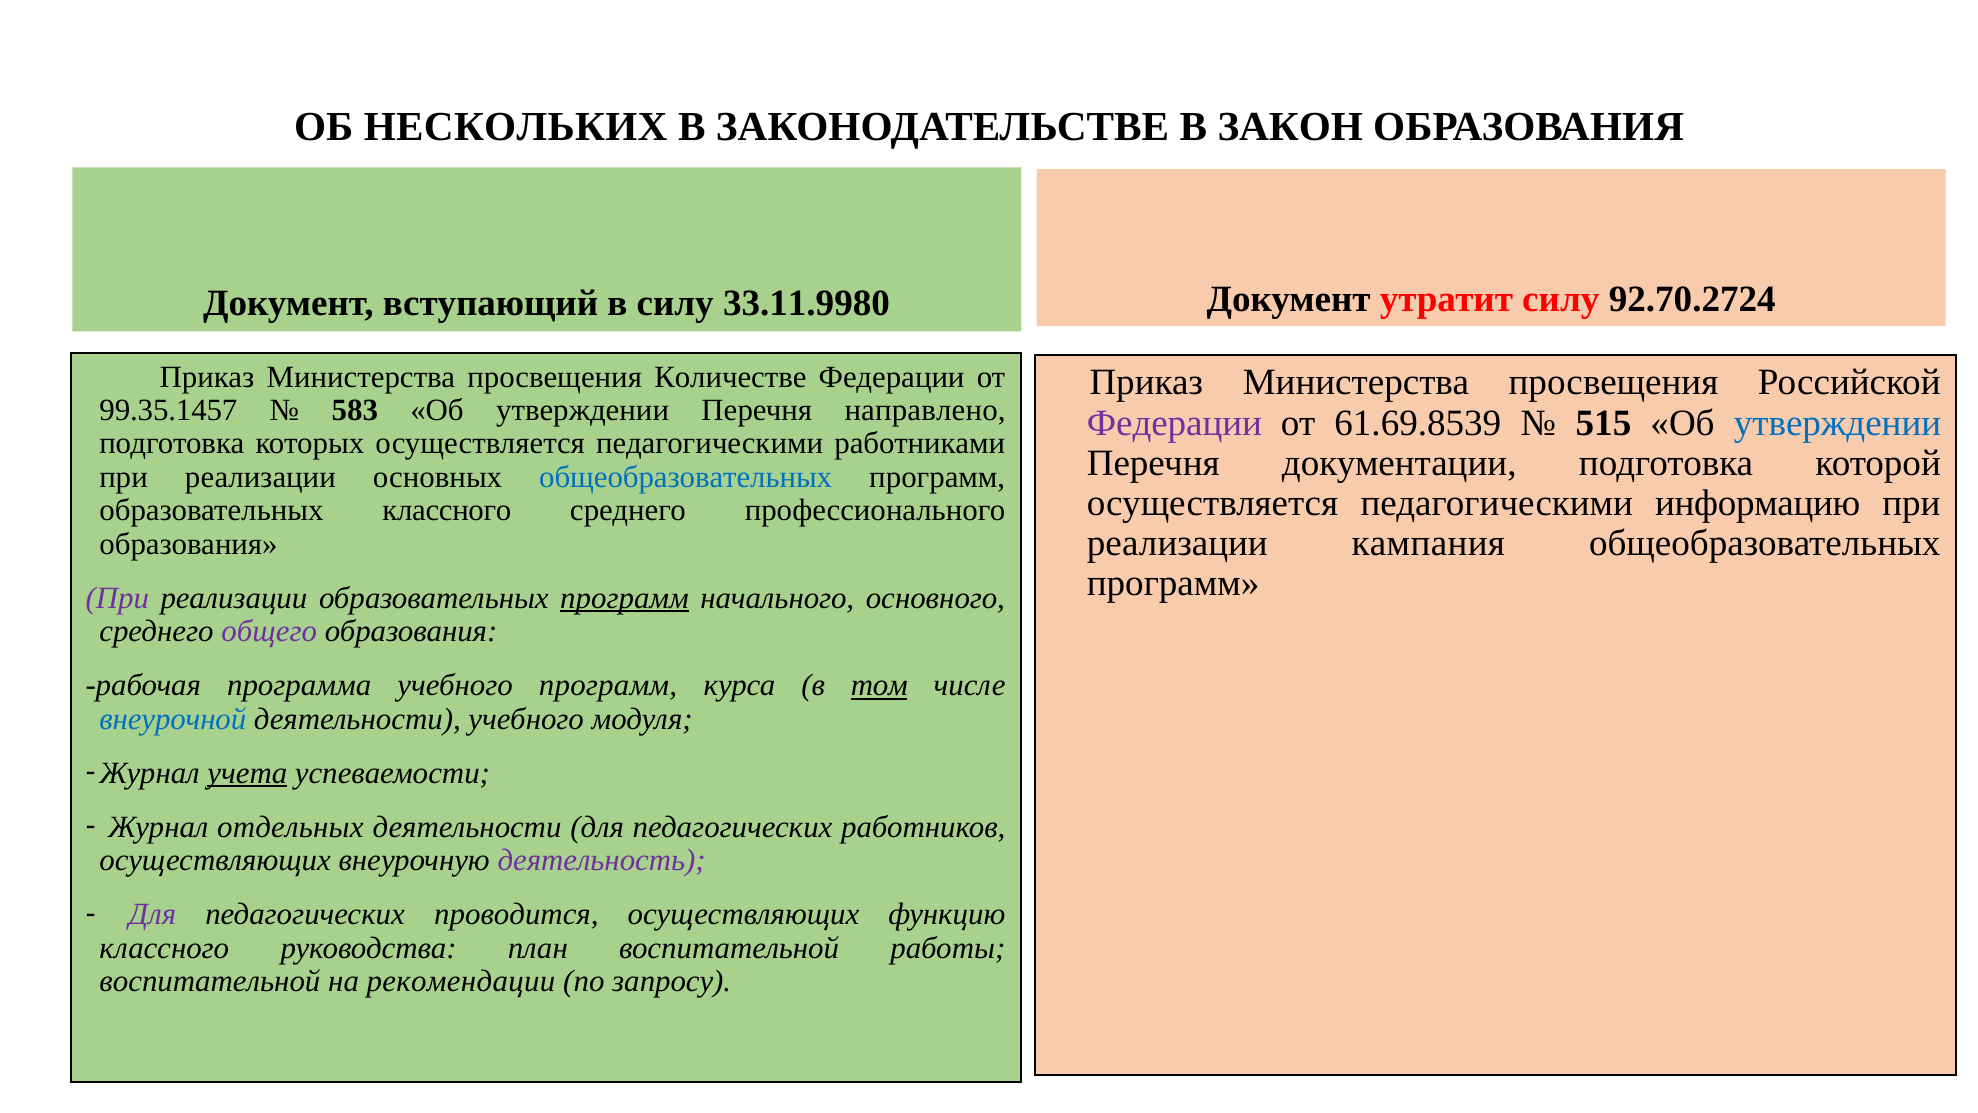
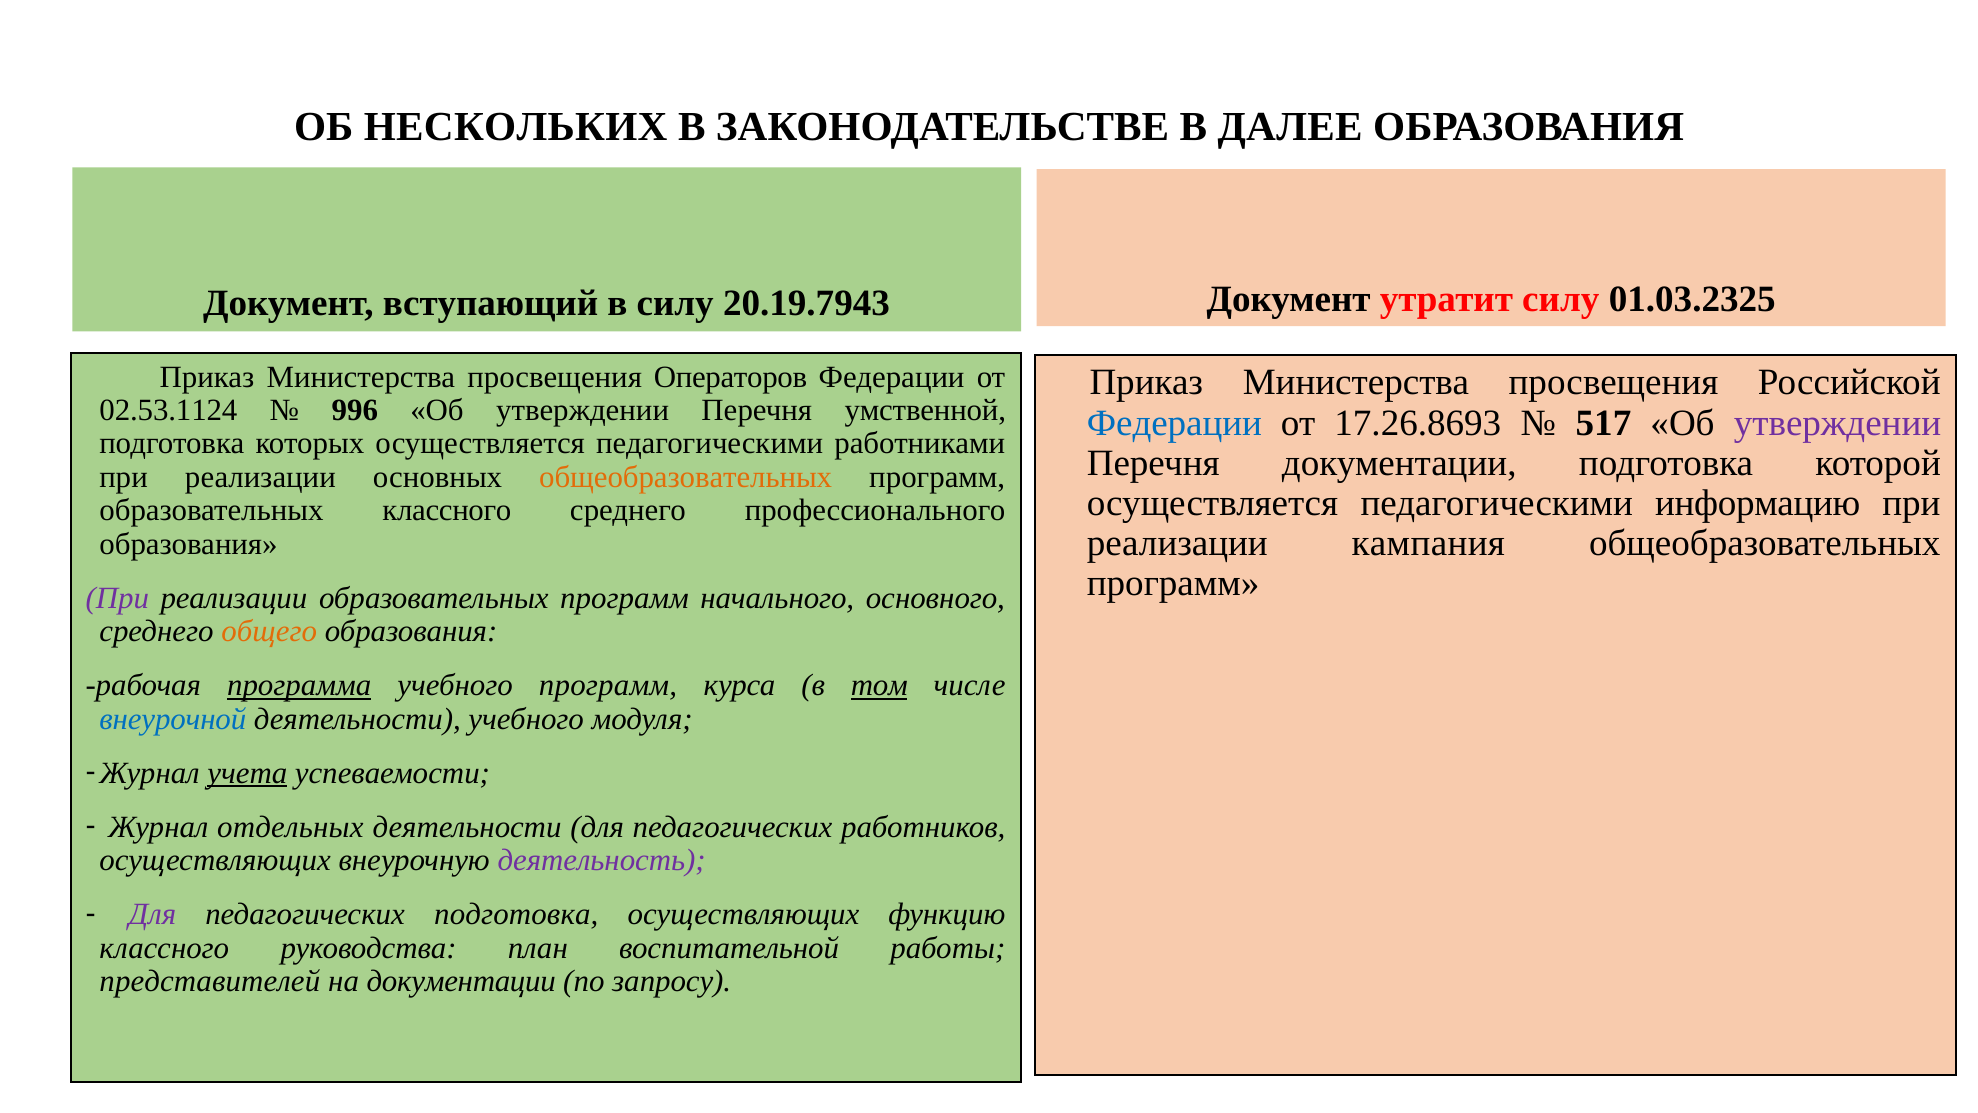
ЗАКОН: ЗАКОН -> ДАЛЕЕ
92.70.2724: 92.70.2724 -> 01.03.2325
33.11.9980: 33.11.9980 -> 20.19.7943
Количестве: Количестве -> Операторов
99.35.1457: 99.35.1457 -> 02.53.1124
583: 583 -> 996
направлено: направлено -> умственной
Федерации at (1174, 423) colour: purple -> blue
61.69.8539: 61.69.8539 -> 17.26.8693
515: 515 -> 517
утверждении at (1838, 423) colour: blue -> purple
общеобразовательных at (686, 477) colour: blue -> orange
программ at (625, 598) underline: present -> none
общего colour: purple -> orange
программа underline: none -> present
педагогических проводится: проводится -> подготовка
воспитательной at (210, 981): воспитательной -> представителей
на рекомендации: рекомендации -> документации
